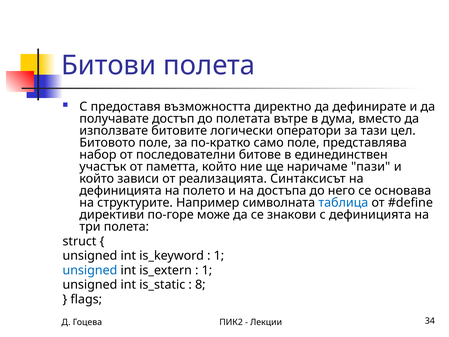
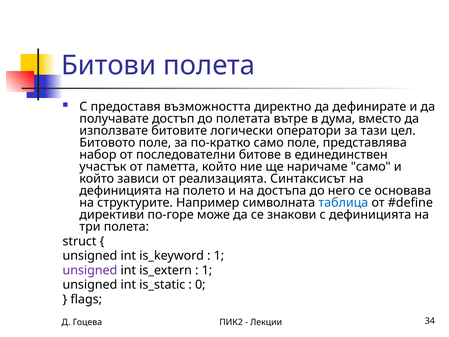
наричаме пази: пази -> само
unsigned at (90, 270) colour: blue -> purple
8: 8 -> 0
